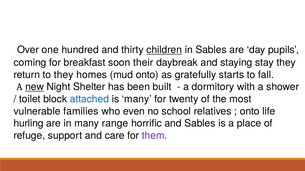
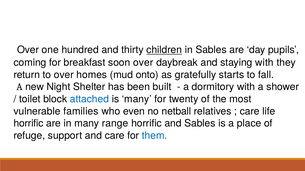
soon their: their -> over
staying stay: stay -> with
to they: they -> over
new underline: present -> none
school: school -> netball
onto at (250, 112): onto -> care
hurling at (29, 124): hurling -> horrific
them colour: purple -> blue
